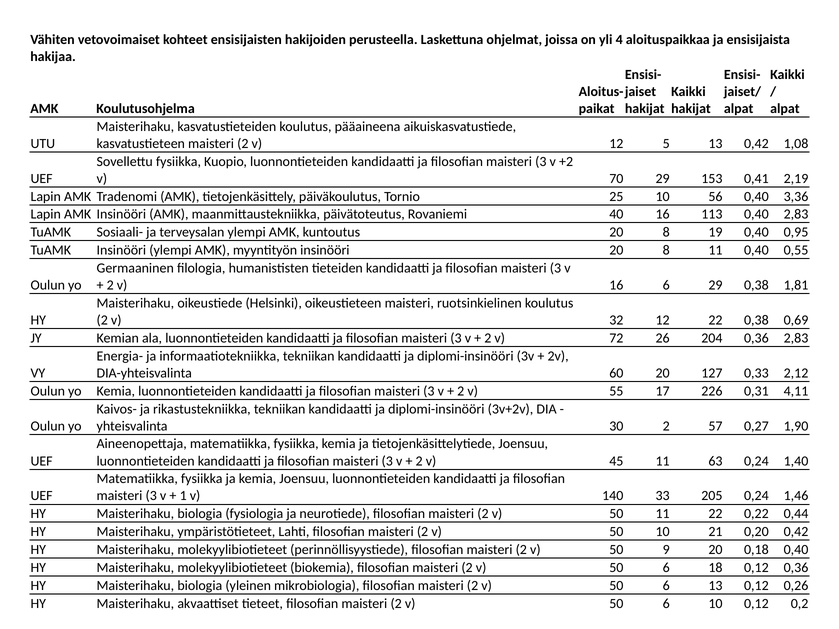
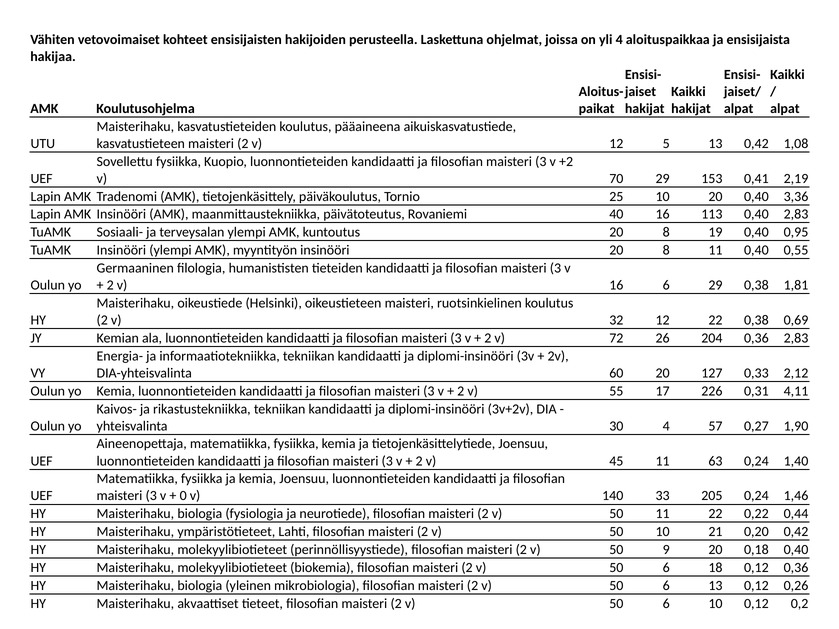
10 56: 56 -> 20
30 2: 2 -> 4
1: 1 -> 0
